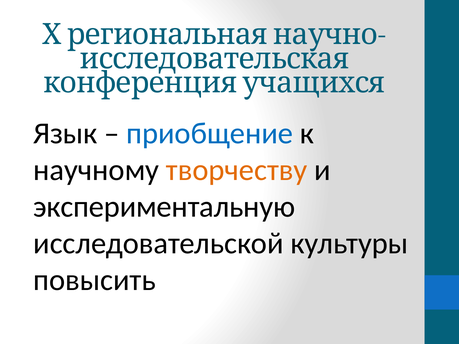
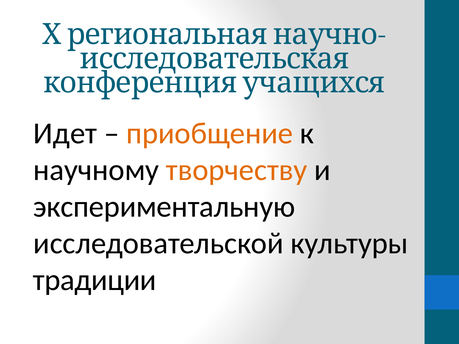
Язык: Язык -> Идет
приобщение colour: blue -> orange
повысить: повысить -> традиции
